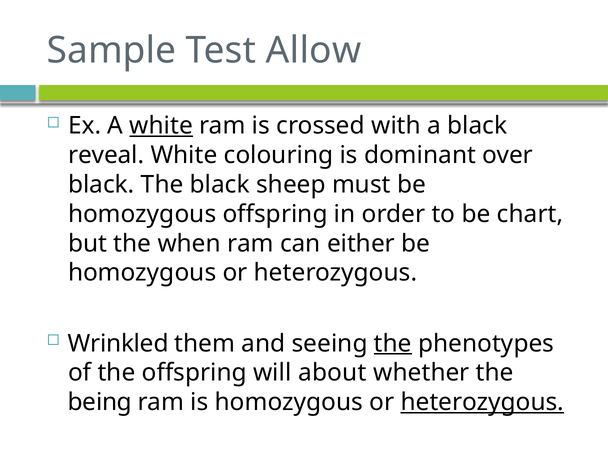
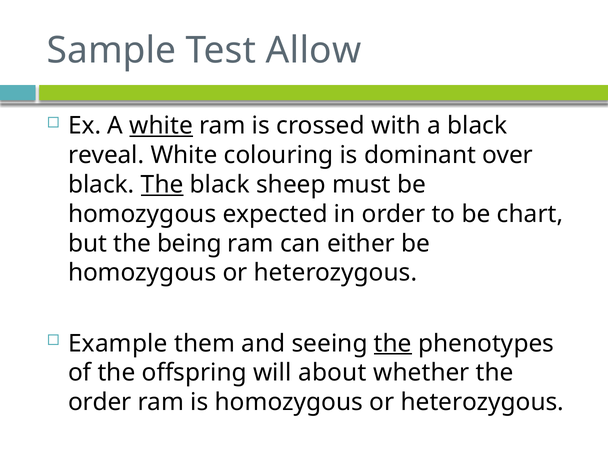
The at (162, 185) underline: none -> present
homozygous offspring: offspring -> expected
when: when -> being
Wrinkled: Wrinkled -> Example
being at (100, 402): being -> order
heterozygous at (482, 402) underline: present -> none
